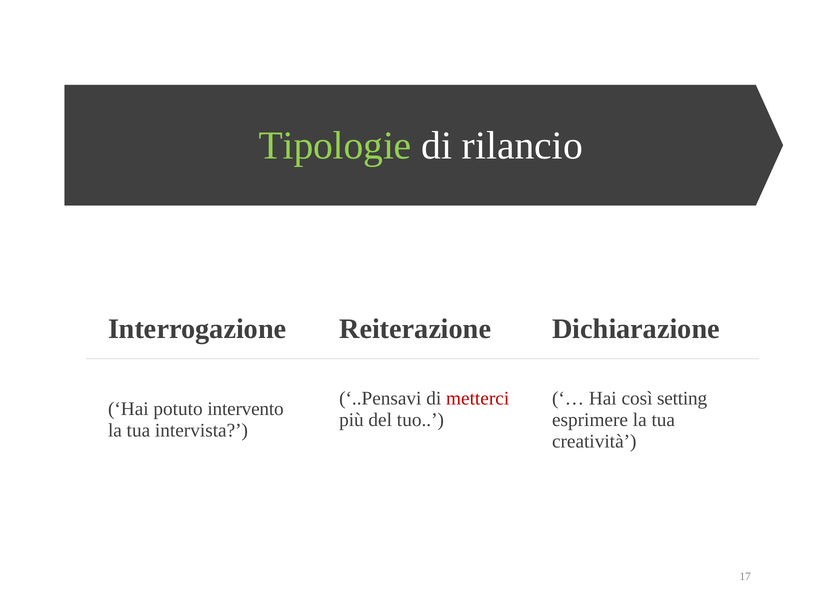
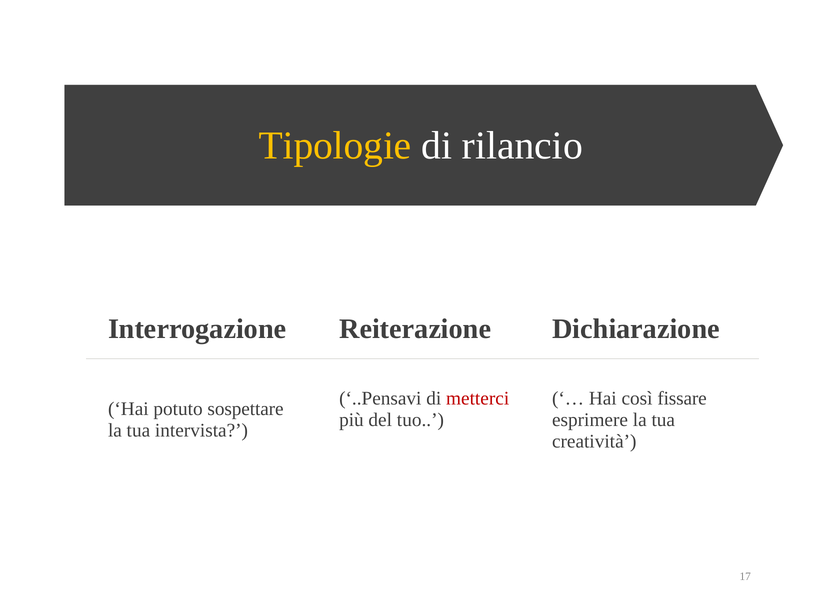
Tipologie colour: light green -> yellow
setting: setting -> fissare
intervento: intervento -> sospettare
